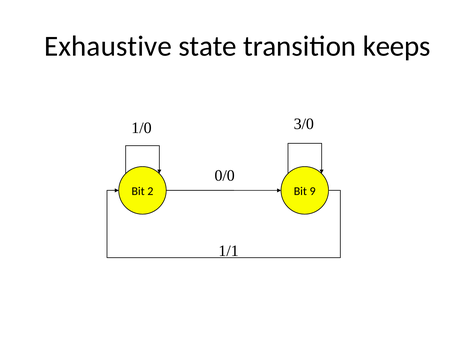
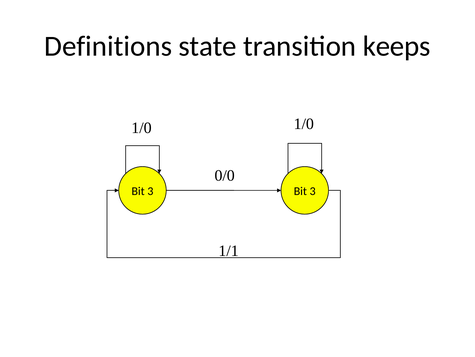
Exhaustive: Exhaustive -> Definitions
1/0 3/0: 3/0 -> 1/0
2 at (150, 191): 2 -> 3
9 at (313, 191): 9 -> 3
